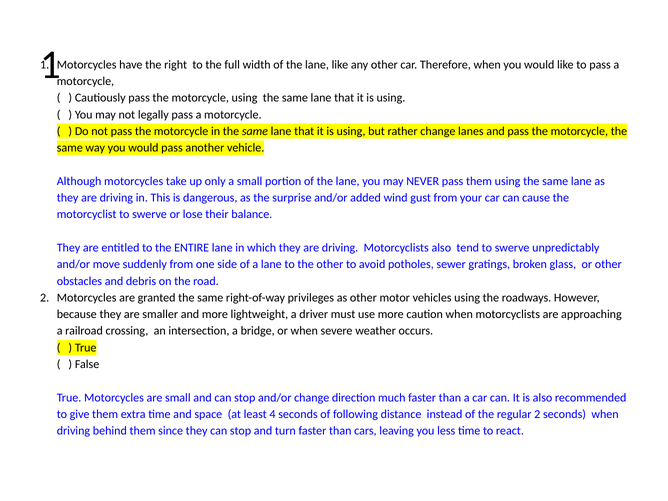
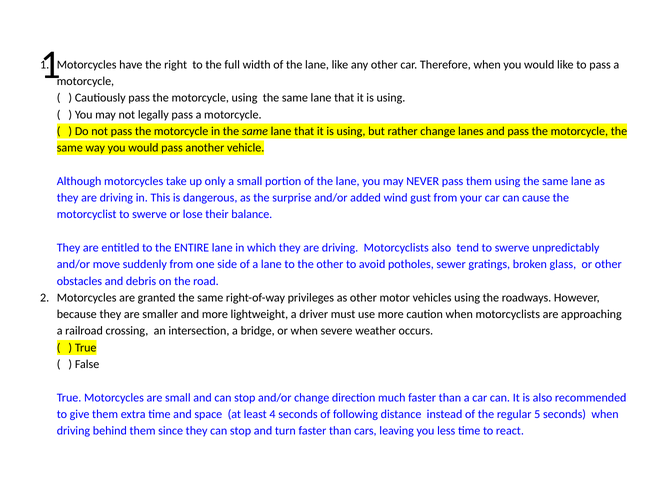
regular 2: 2 -> 5
